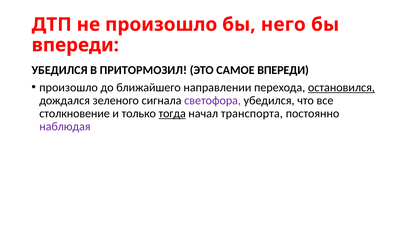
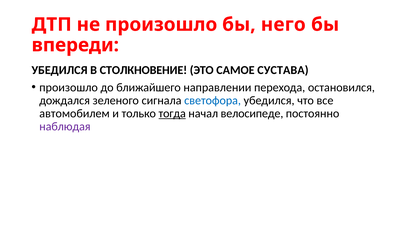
ПРИТОРМОЗИЛ: ПРИТОРМОЗИЛ -> СТОЛКНОВЕНИЕ
САМОЕ ВПЕРЕДИ: ВПЕРЕДИ -> СУСТАВА
остановился underline: present -> none
светофора colour: purple -> blue
столкновение: столкновение -> автомобилем
транспорта: транспорта -> велосипеде
